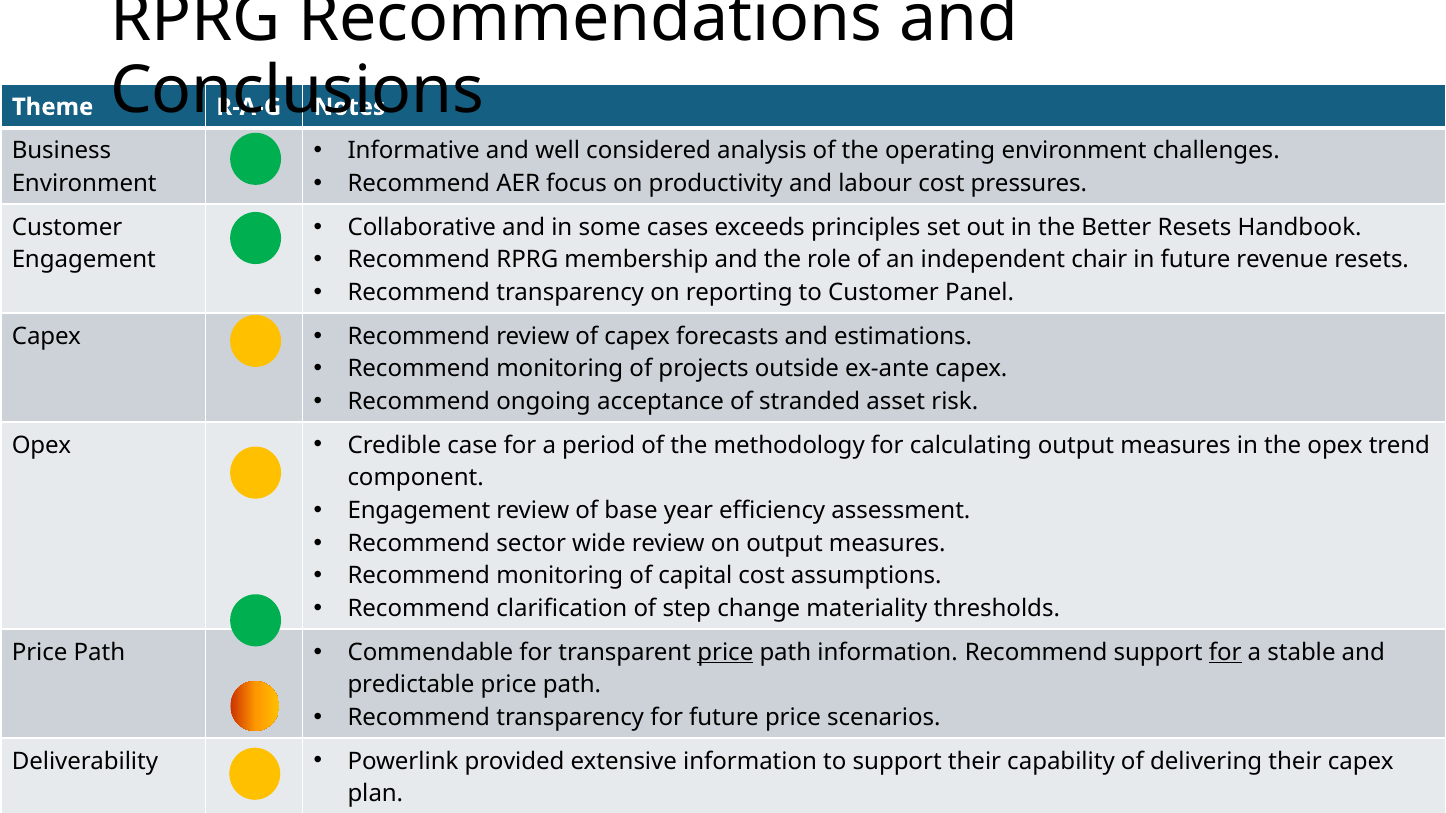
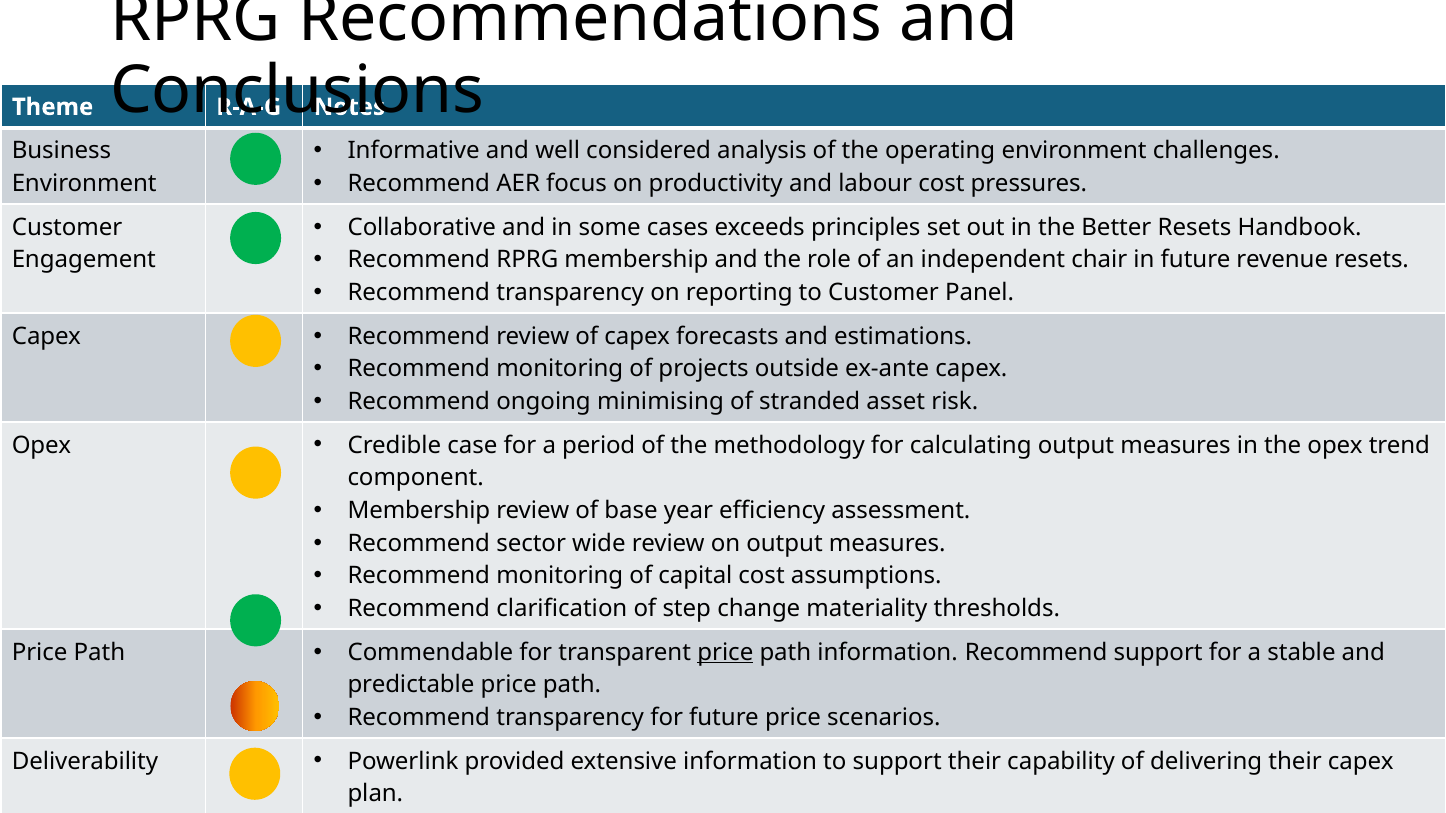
ongoing acceptance: acceptance -> minimising
Engagement at (419, 511): Engagement -> Membership
for at (1225, 652) underline: present -> none
